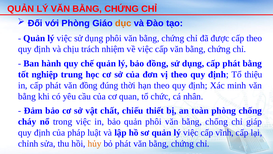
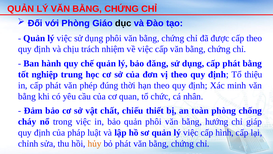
dục colour: orange -> black
bảo đồng: đồng -> đăng
văn đồng: đồng -> phép
bằng chống: chống -> hướng
vĩnh: vĩnh -> hình
